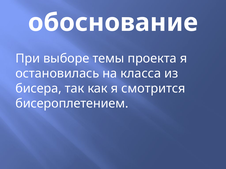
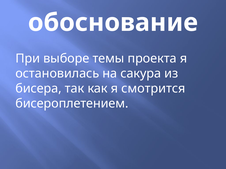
класса: класса -> сакура
